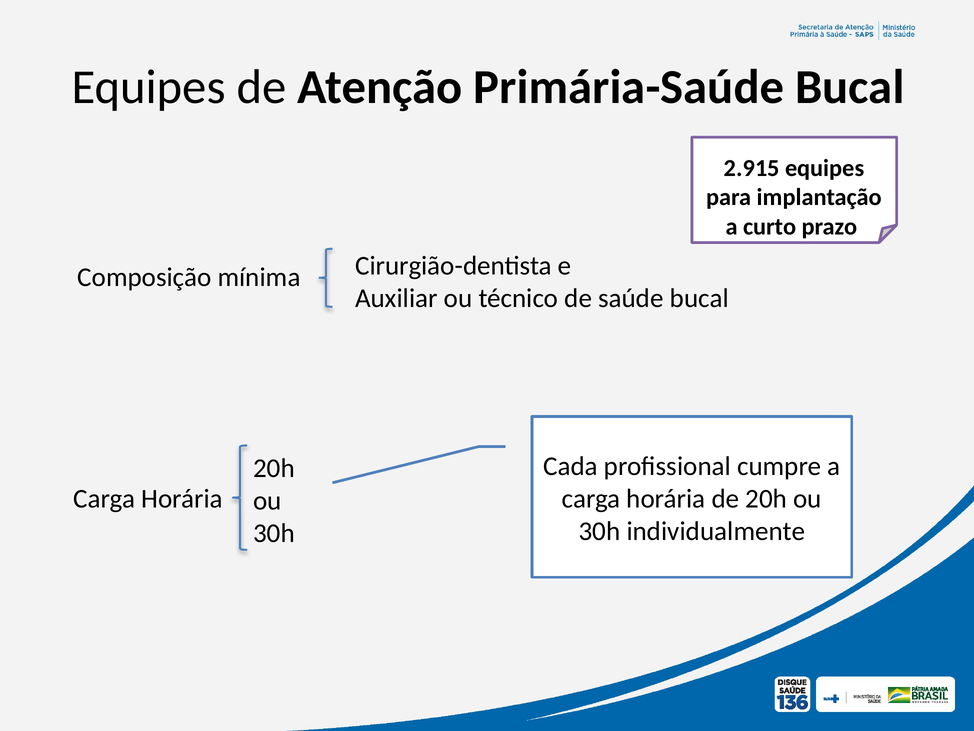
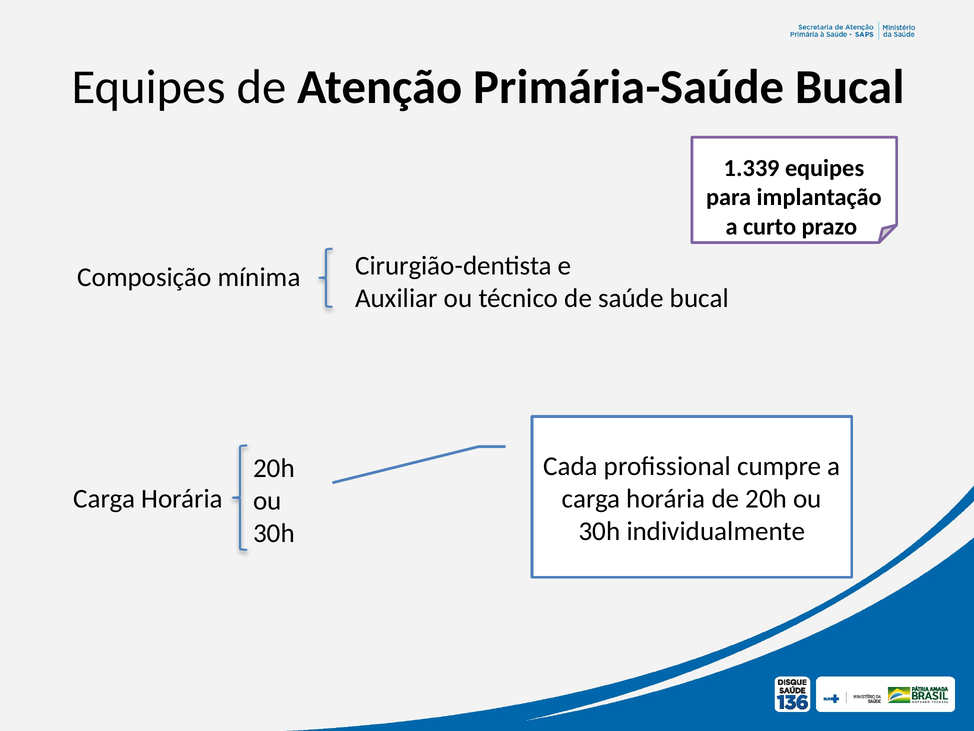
2.915: 2.915 -> 1.339
